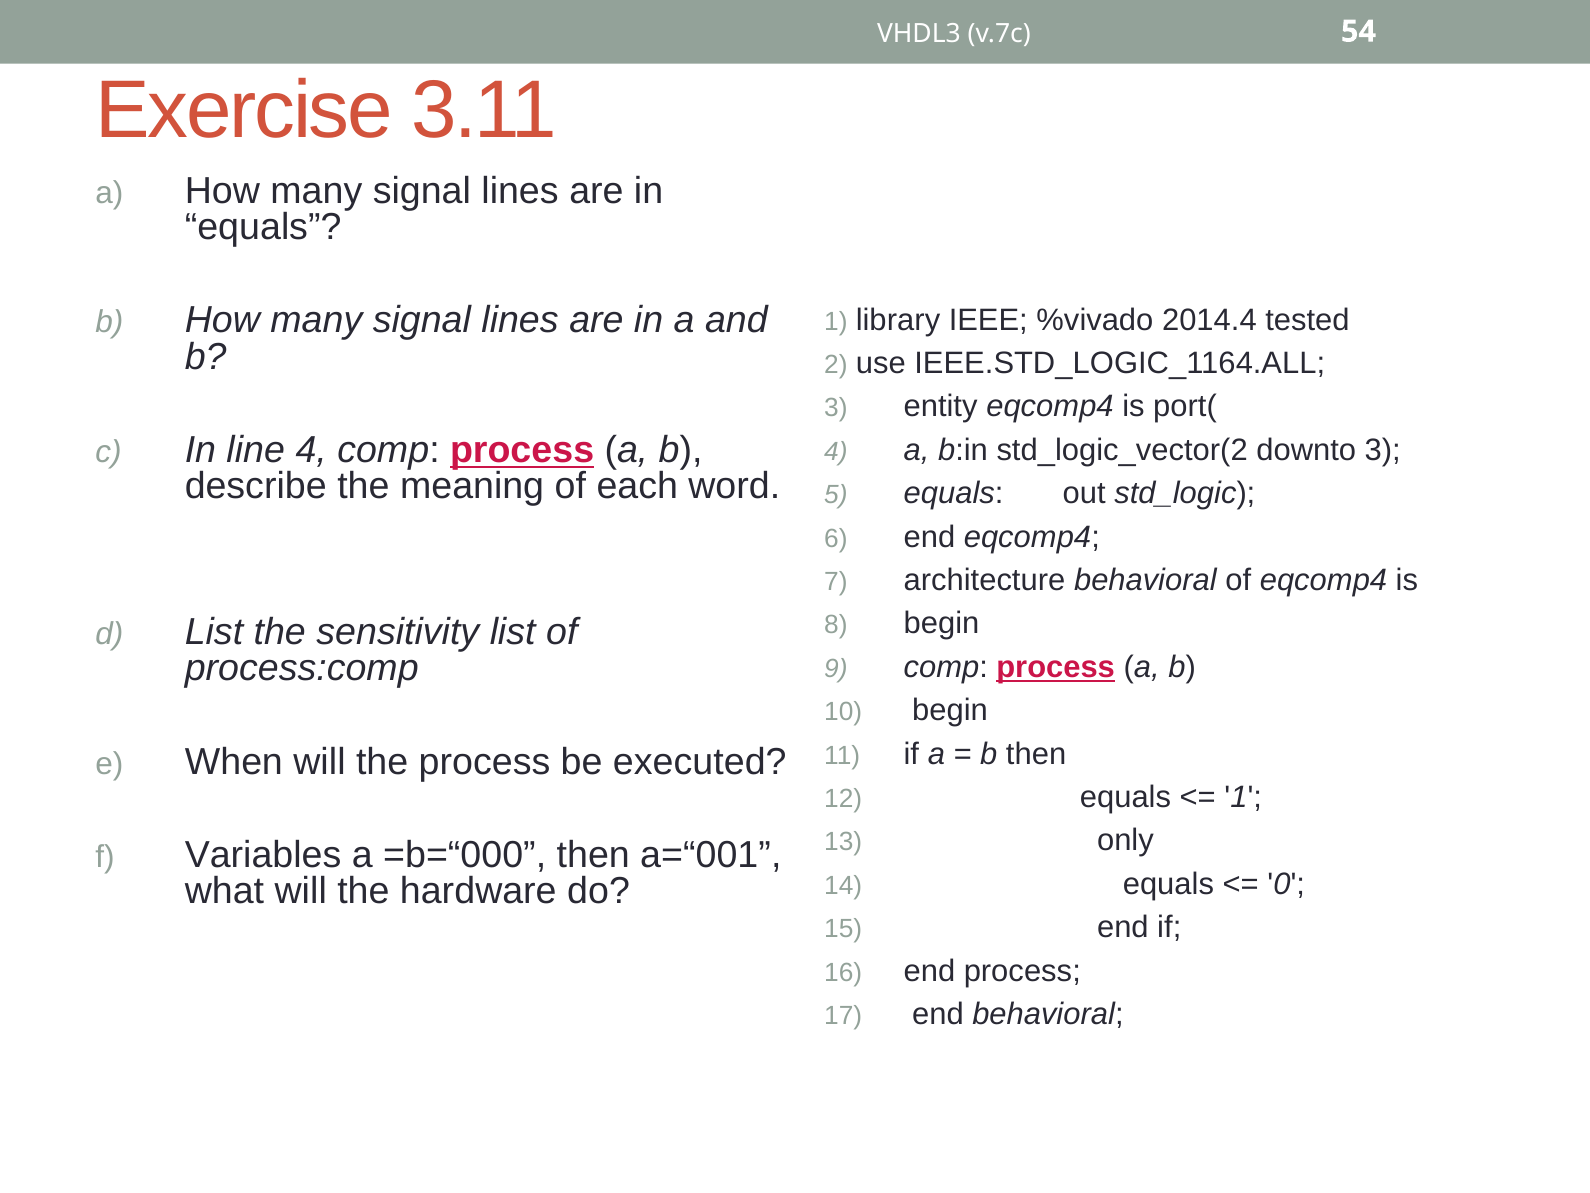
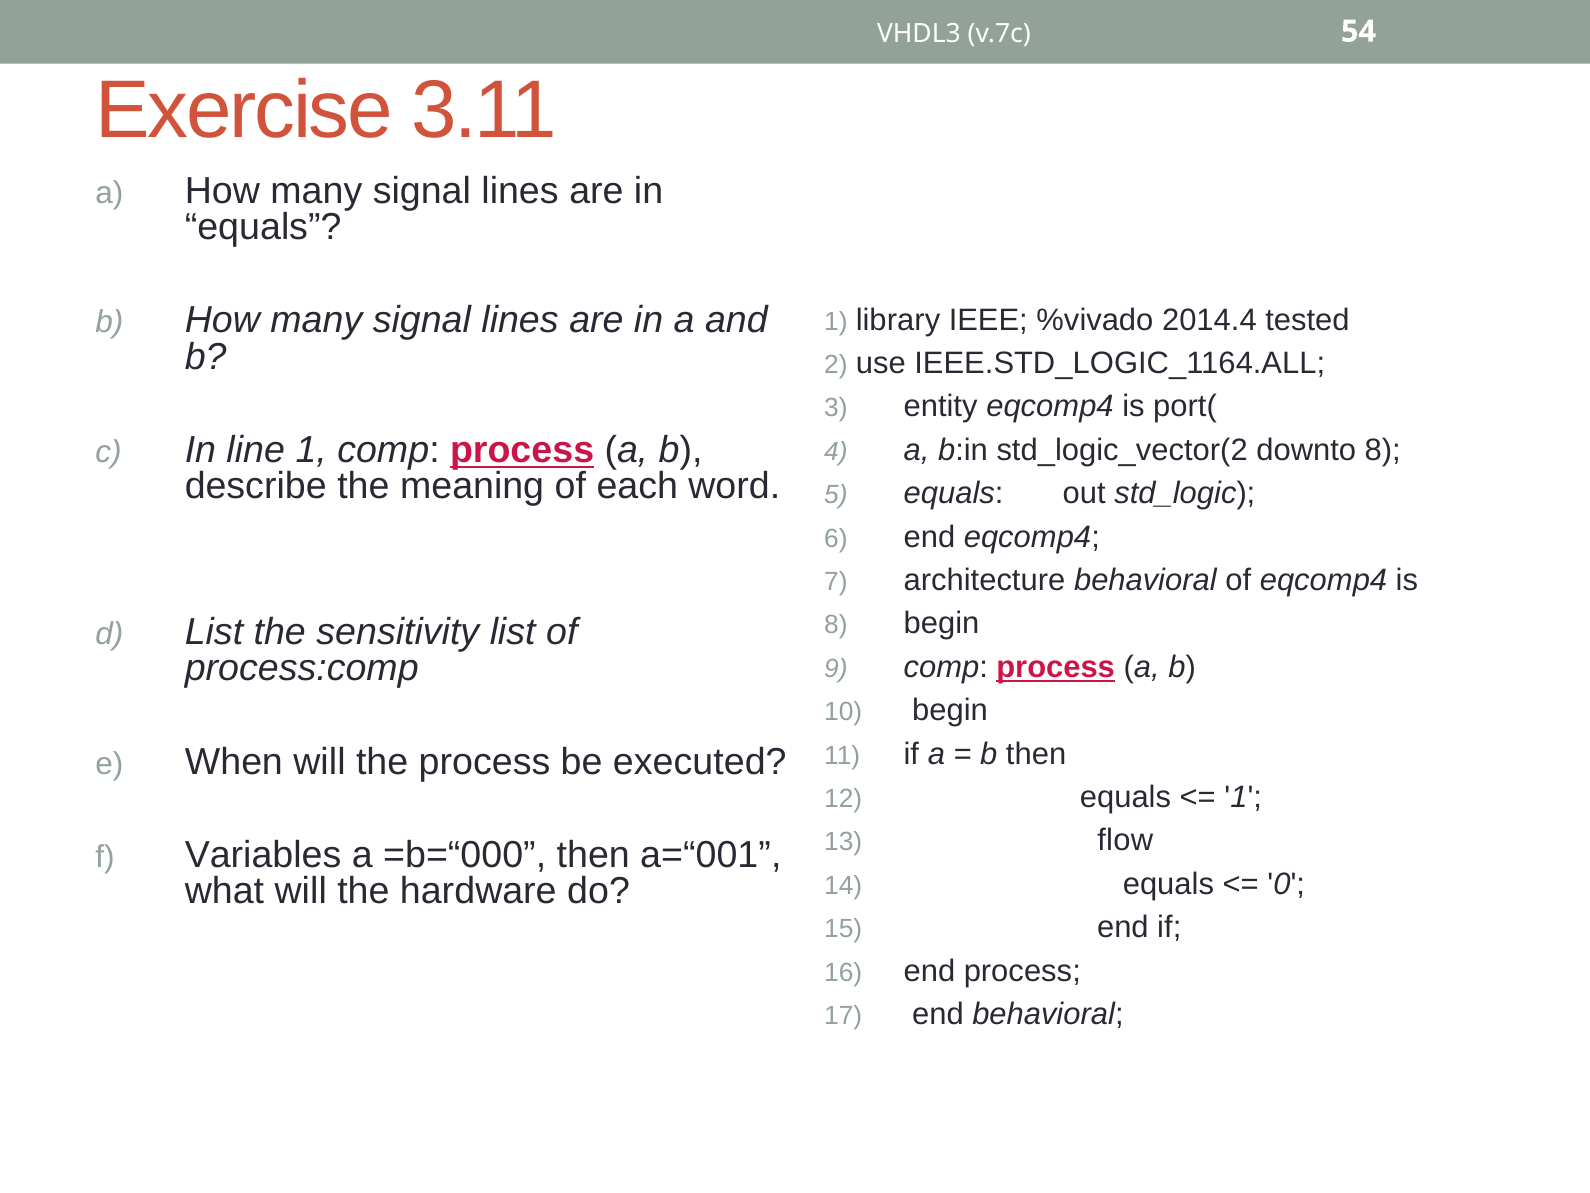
line 4: 4 -> 1
downto 3: 3 -> 8
only: only -> flow
